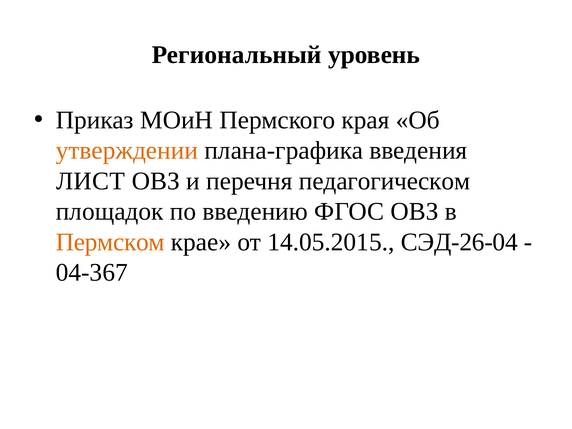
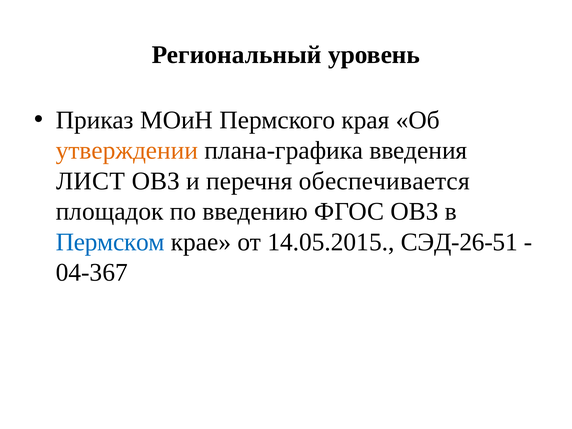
педагогическом: педагогическом -> обеспечивается
Пермском colour: orange -> blue
СЭД-26-04: СЭД-26-04 -> СЭД-26-51
